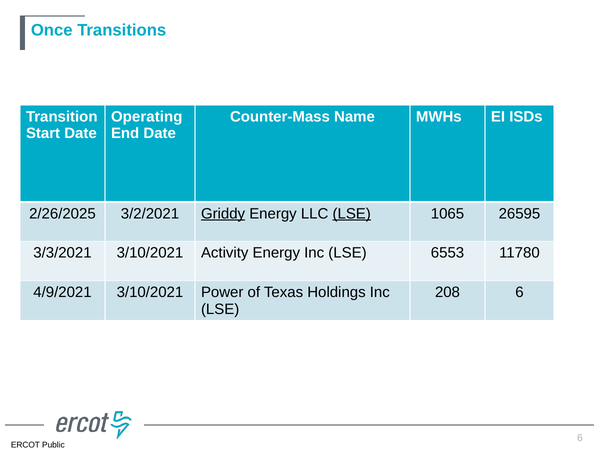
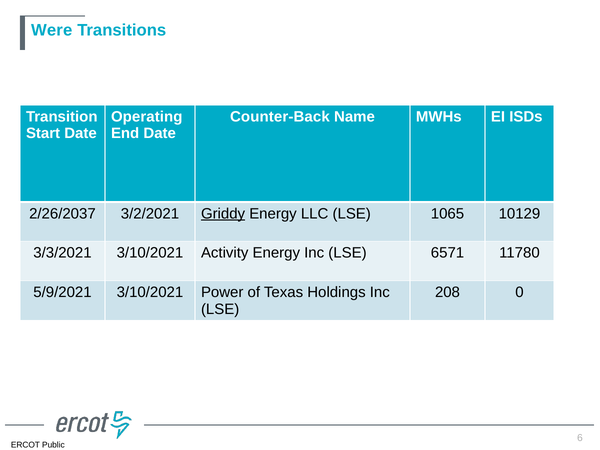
Once: Once -> Were
Counter-Mass: Counter-Mass -> Counter-Back
2/26/2025: 2/26/2025 -> 2/26/2037
LSE at (352, 214) underline: present -> none
26595: 26595 -> 10129
6553: 6553 -> 6571
4/9/2021: 4/9/2021 -> 5/9/2021
208 6: 6 -> 0
